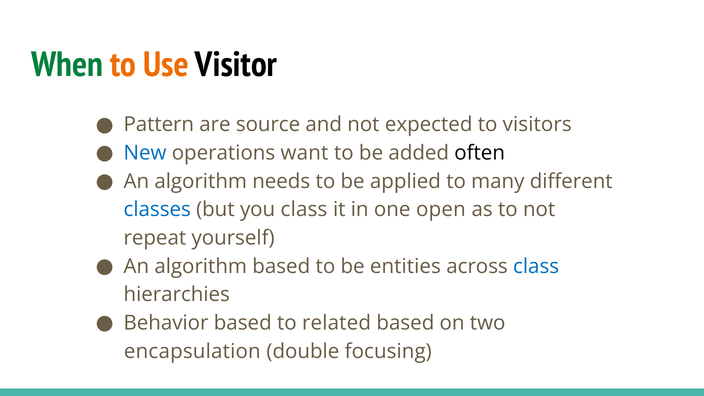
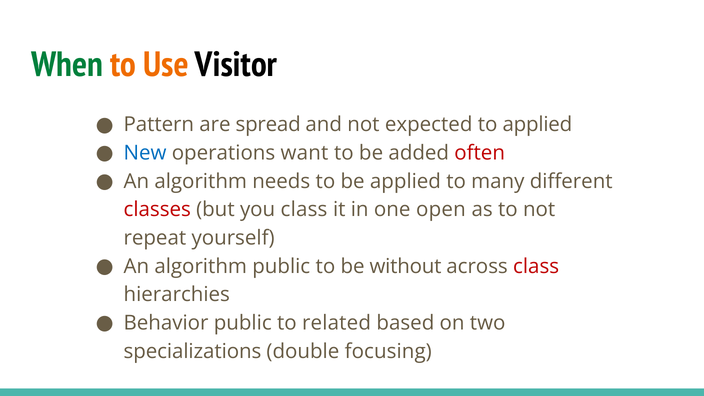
source: source -> spread
to visitors: visitors -> applied
often colour: black -> red
classes colour: blue -> red
algorithm based: based -> public
entities: entities -> without
class at (536, 266) colour: blue -> red
Behavior based: based -> public
encapsulation: encapsulation -> specializations
